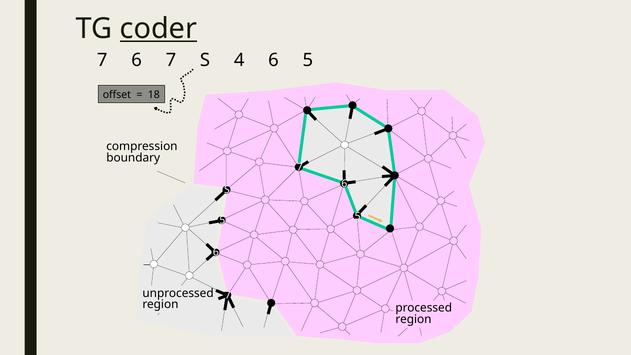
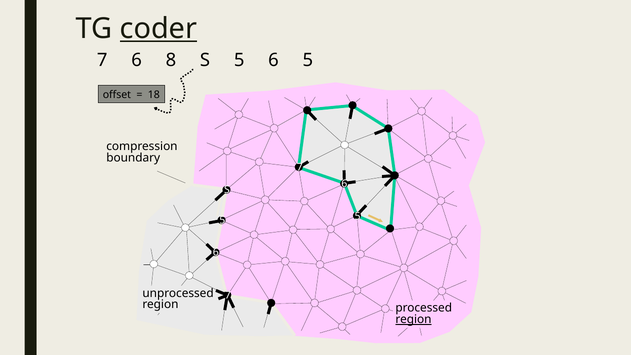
6 7: 7 -> 8
S 4: 4 -> 5
region at (413, 319) underline: none -> present
